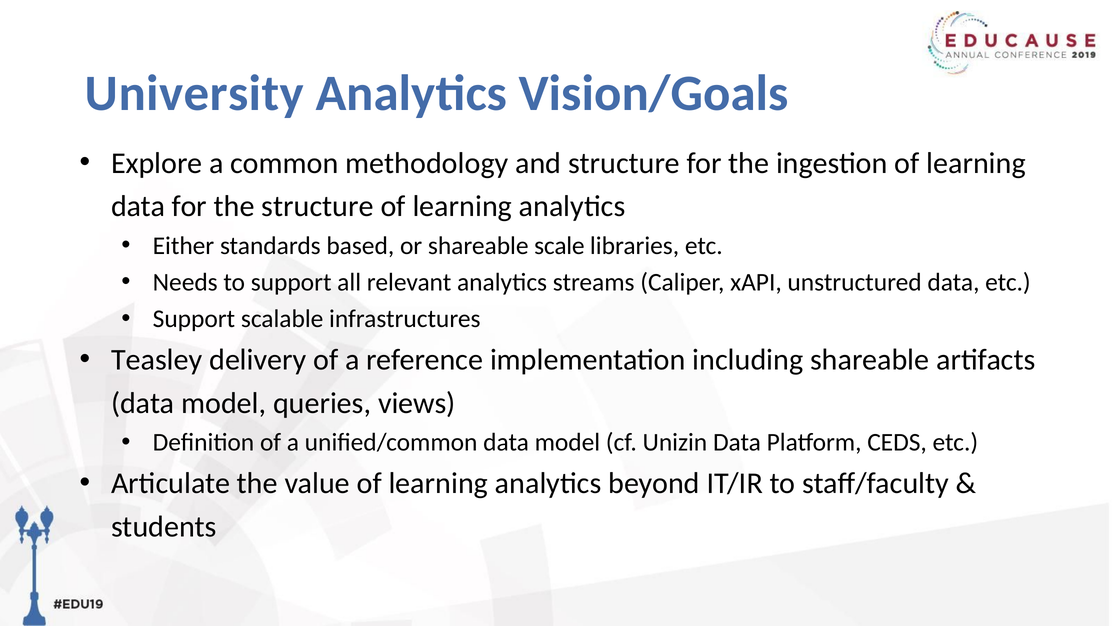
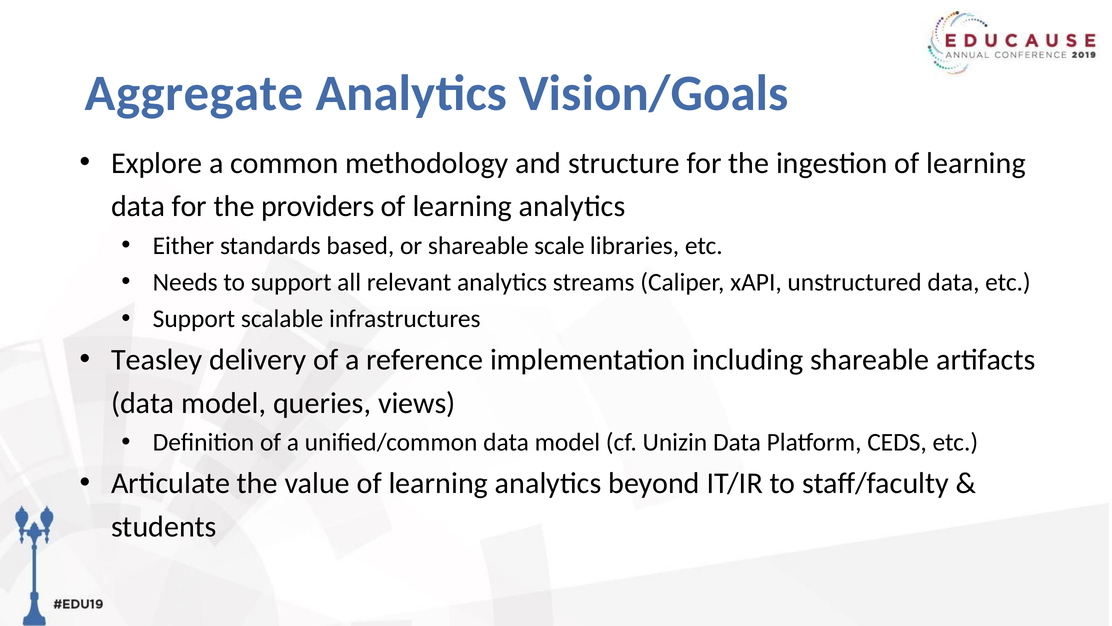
University: University -> Aggregate
the structure: structure -> providers
